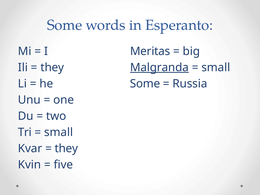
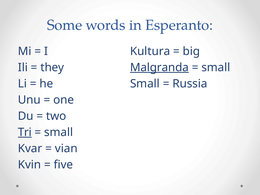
Meritas: Meritas -> Kultura
Some at (145, 84): Some -> Small
Tri underline: none -> present
they at (66, 148): they -> vian
